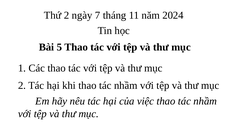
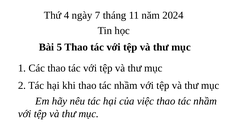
Thứ 2: 2 -> 4
